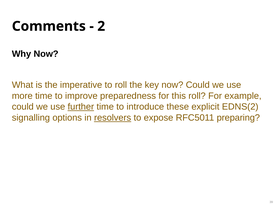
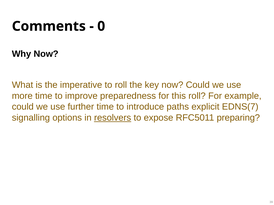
2: 2 -> 0
further underline: present -> none
these: these -> paths
EDNS(2: EDNS(2 -> EDNS(7
